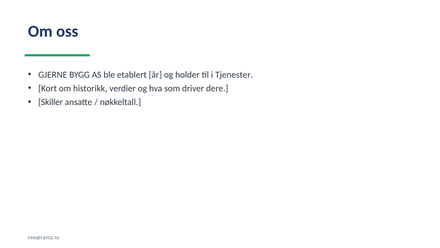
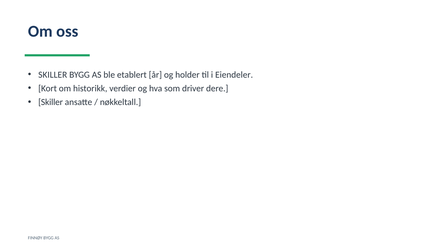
GJERNE at (53, 75): GJERNE -> SKILLER
Tjenester: Tjenester -> Eiendeler
